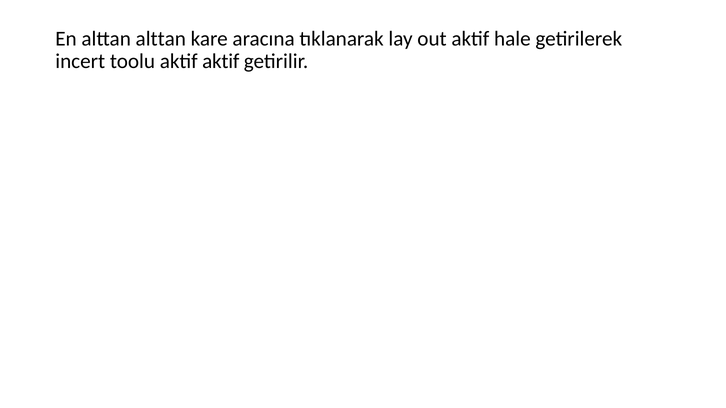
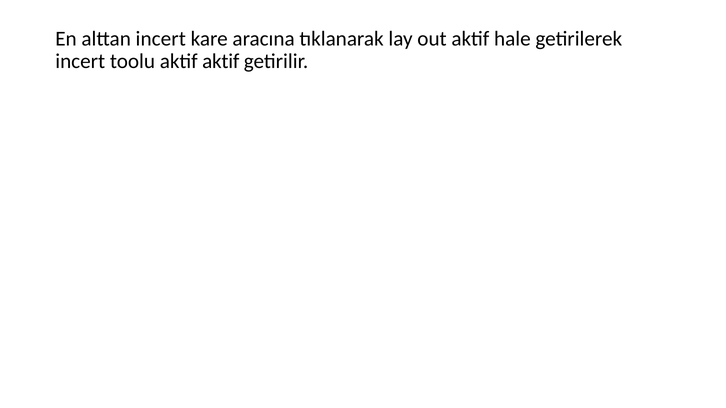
alttan alttan: alttan -> incert
